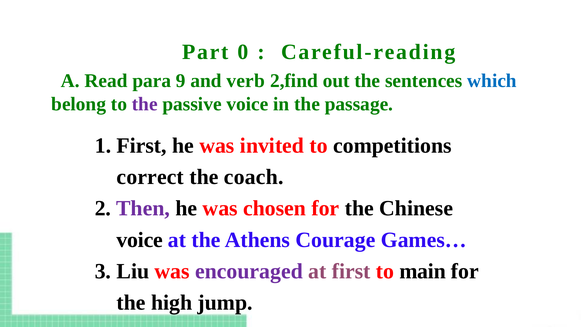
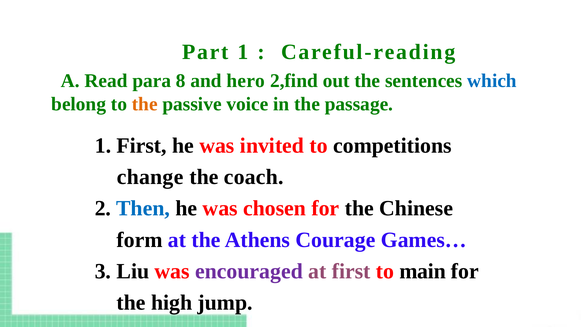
Part 0: 0 -> 1
9: 9 -> 8
verb: verb -> hero
the at (145, 104) colour: purple -> orange
correct: correct -> change
Then colour: purple -> blue
voice at (140, 240): voice -> form
